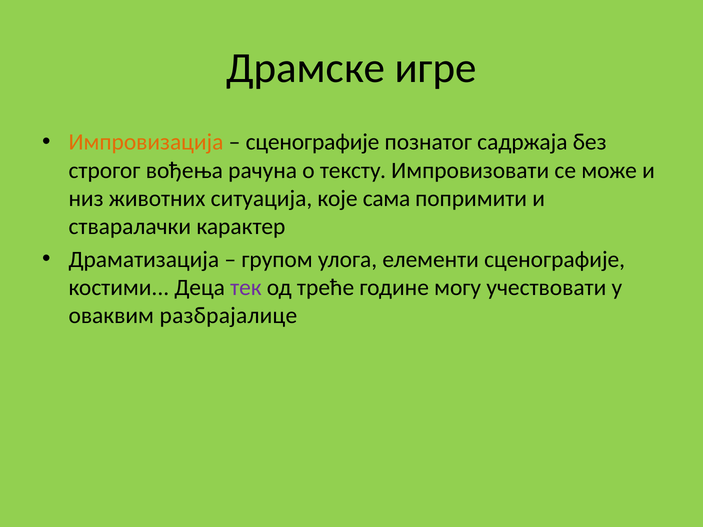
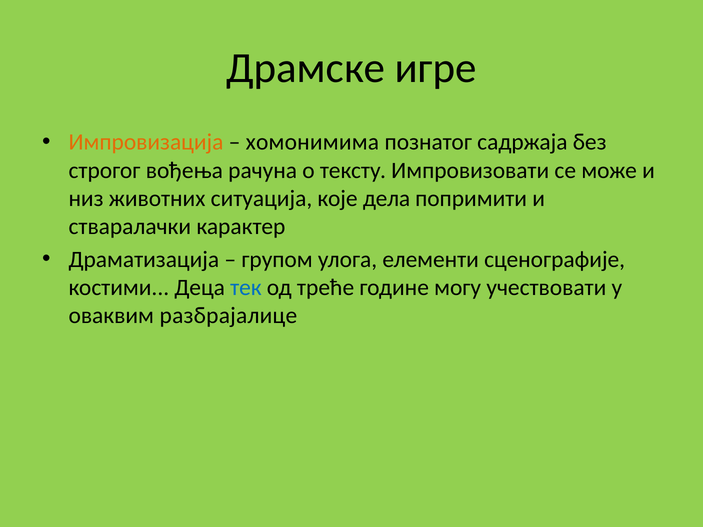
сценографије at (313, 142): сценографије -> хомонимима
сама: сама -> дела
тек colour: purple -> blue
